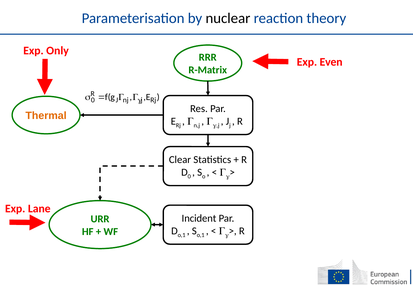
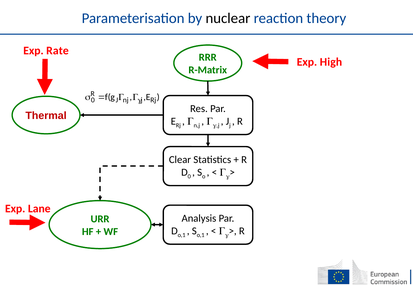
Only: Only -> Rate
Even: Even -> High
Thermal colour: orange -> red
Incident: Incident -> Analysis
